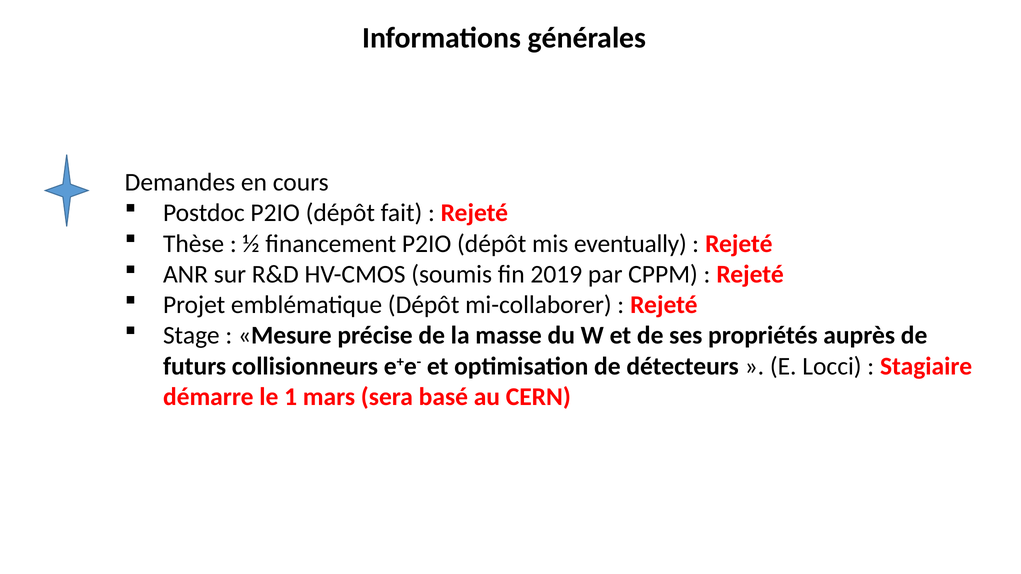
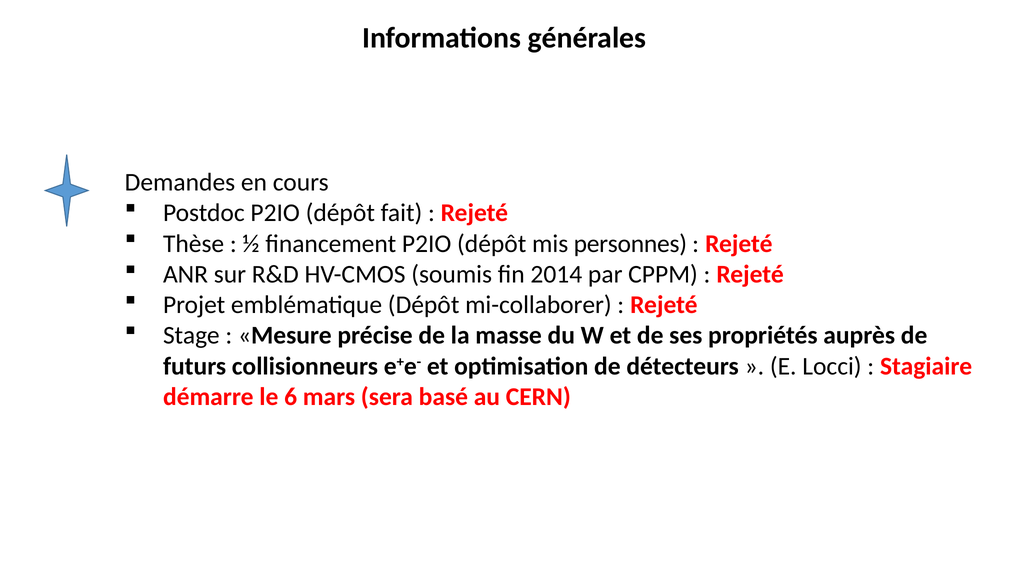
eventually: eventually -> personnes
2019: 2019 -> 2014
1: 1 -> 6
